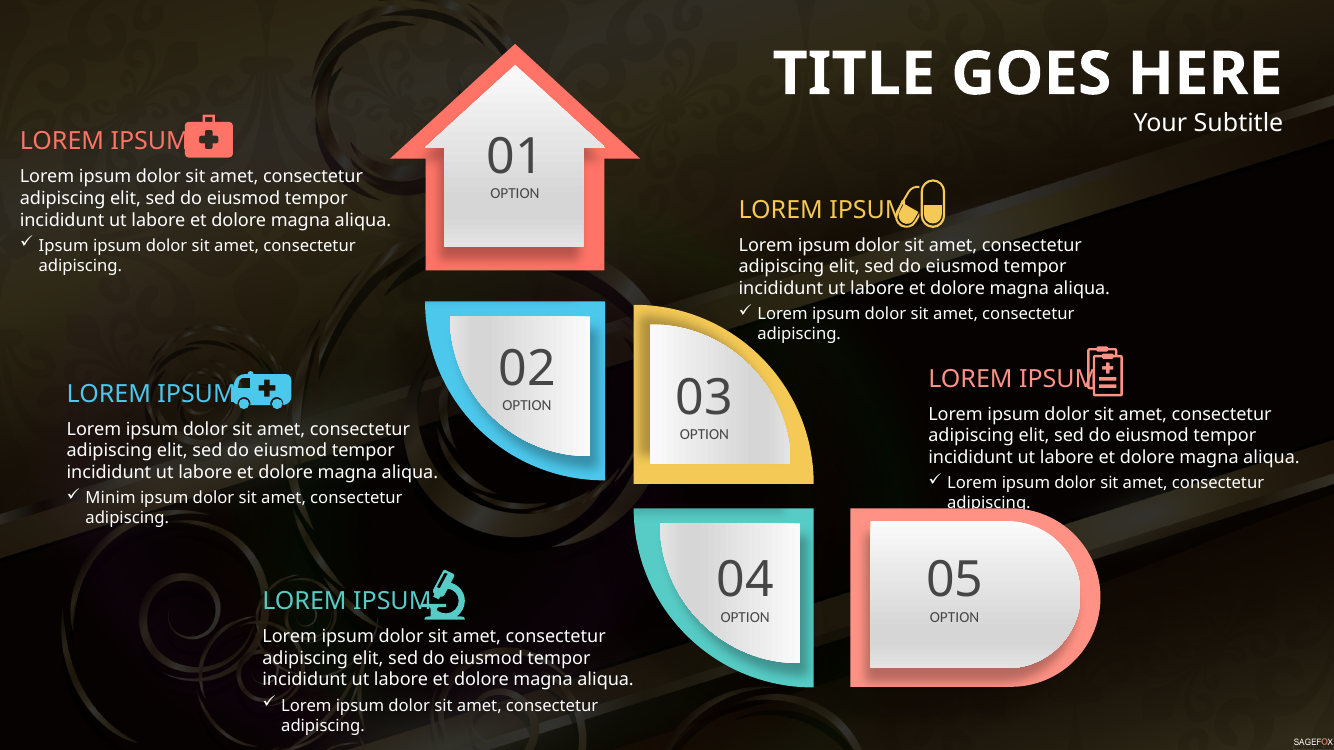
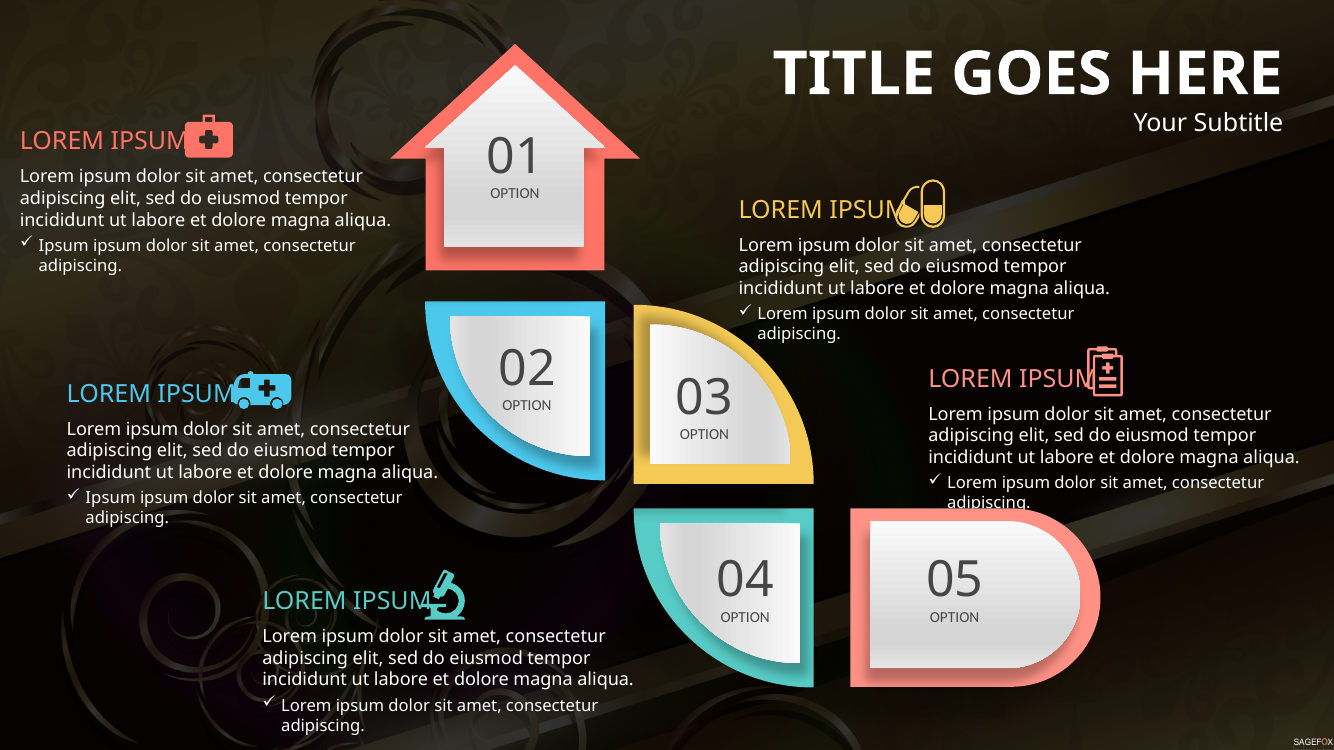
Minim at (111, 498): Minim -> Ipsum
